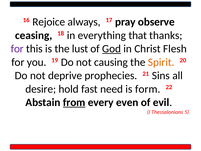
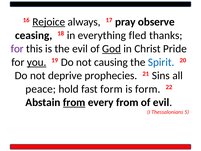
Rejoice underline: none -> present
that: that -> fled
the lust: lust -> evil
Flesh: Flesh -> Pride
you underline: none -> present
Spirit colour: orange -> blue
desire: desire -> peace
fast need: need -> form
every even: even -> from
